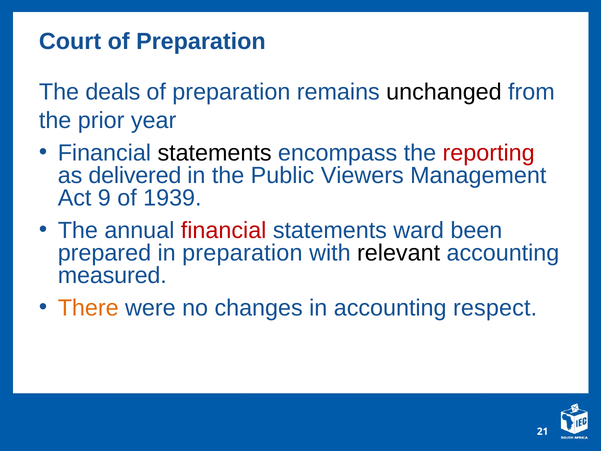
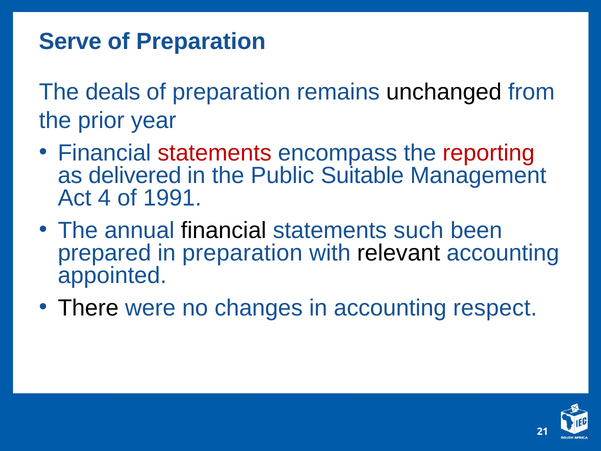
Court: Court -> Serve
statements at (215, 153) colour: black -> red
Viewers: Viewers -> Suitable
9: 9 -> 4
1939: 1939 -> 1991
financial at (224, 230) colour: red -> black
ward: ward -> such
measured: measured -> appointed
There colour: orange -> black
